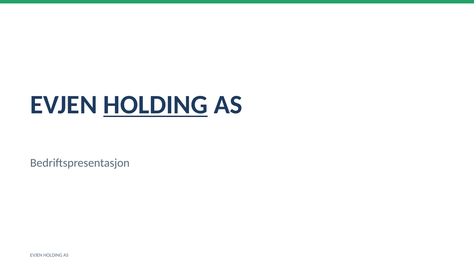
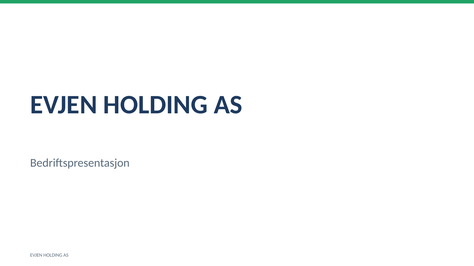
HOLDING at (156, 105) underline: present -> none
